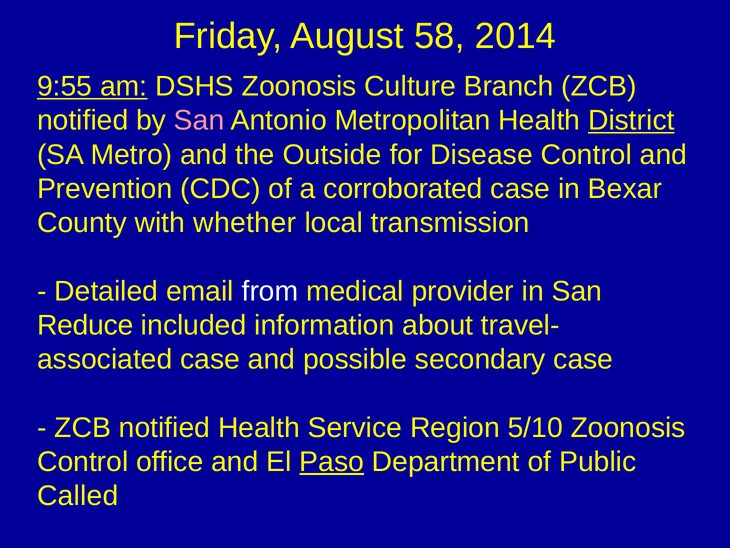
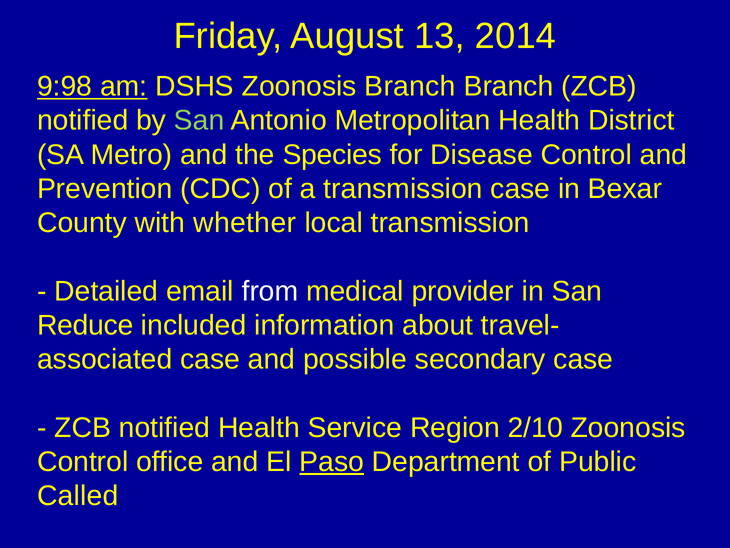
58: 58 -> 13
9:55: 9:55 -> 9:98
Zoonosis Culture: Culture -> Branch
San at (199, 120) colour: pink -> light green
District underline: present -> none
Outside: Outside -> Species
a corroborated: corroborated -> transmission
5/10: 5/10 -> 2/10
